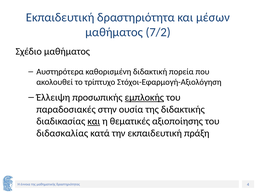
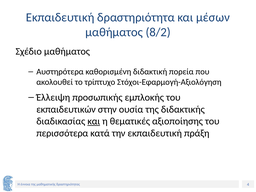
7/2: 7/2 -> 8/2
εμπλοκής underline: present -> none
παραδοσιακές: παραδοσιακές -> εκπαιδευτικών
διδασκαλίας: διδασκαλίας -> περισσότερα
